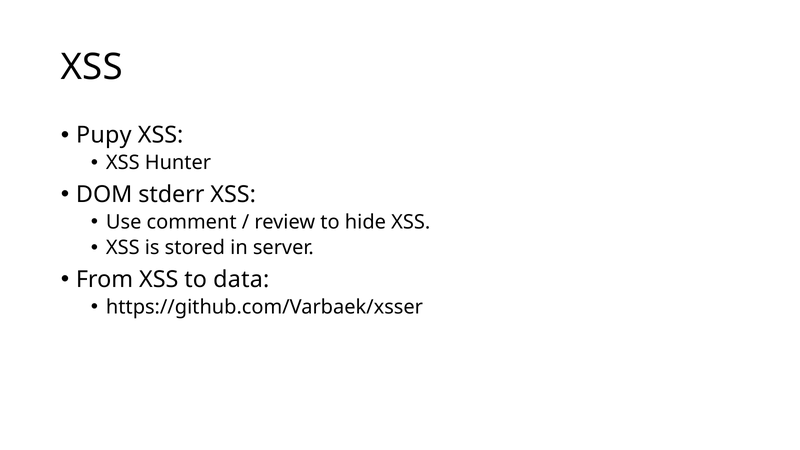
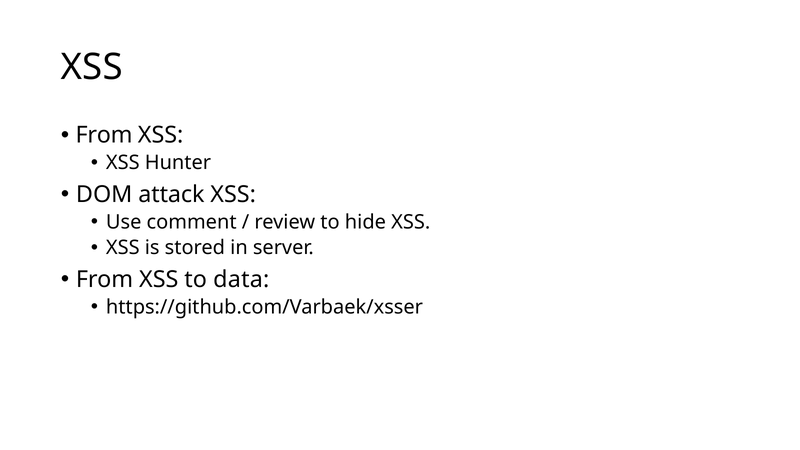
Pupy at (104, 135): Pupy -> From
stderr: stderr -> attack
